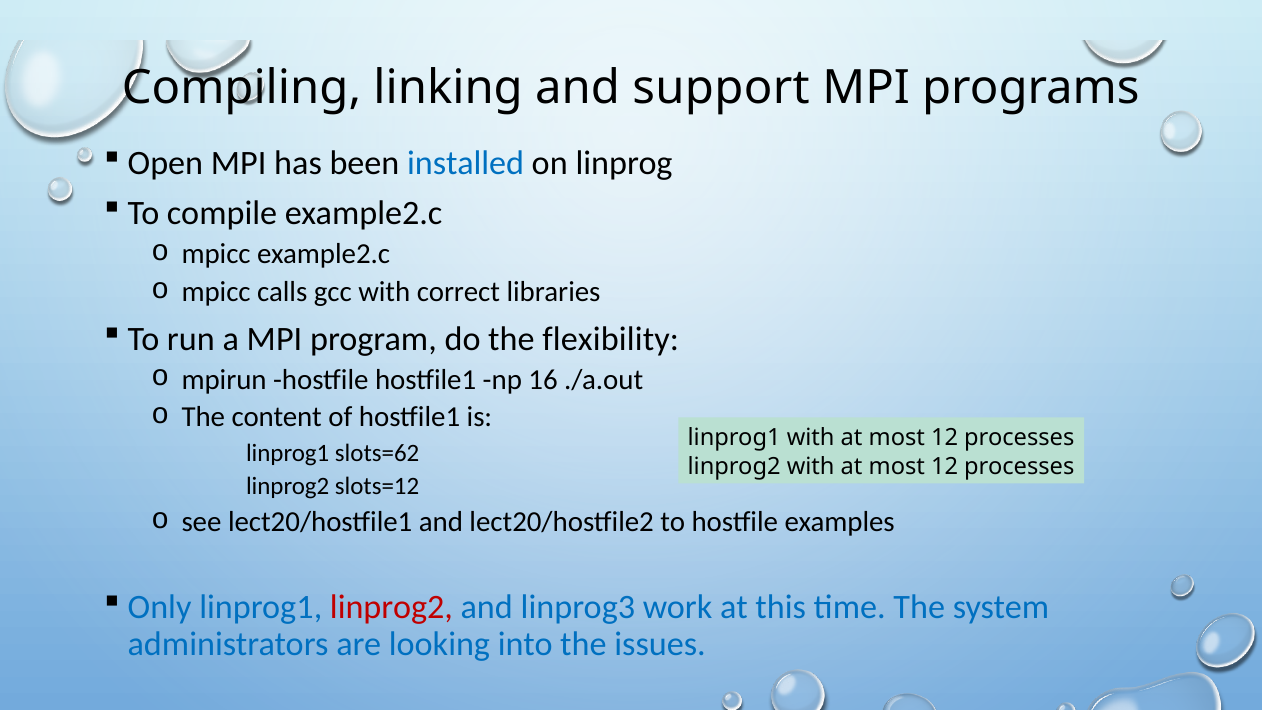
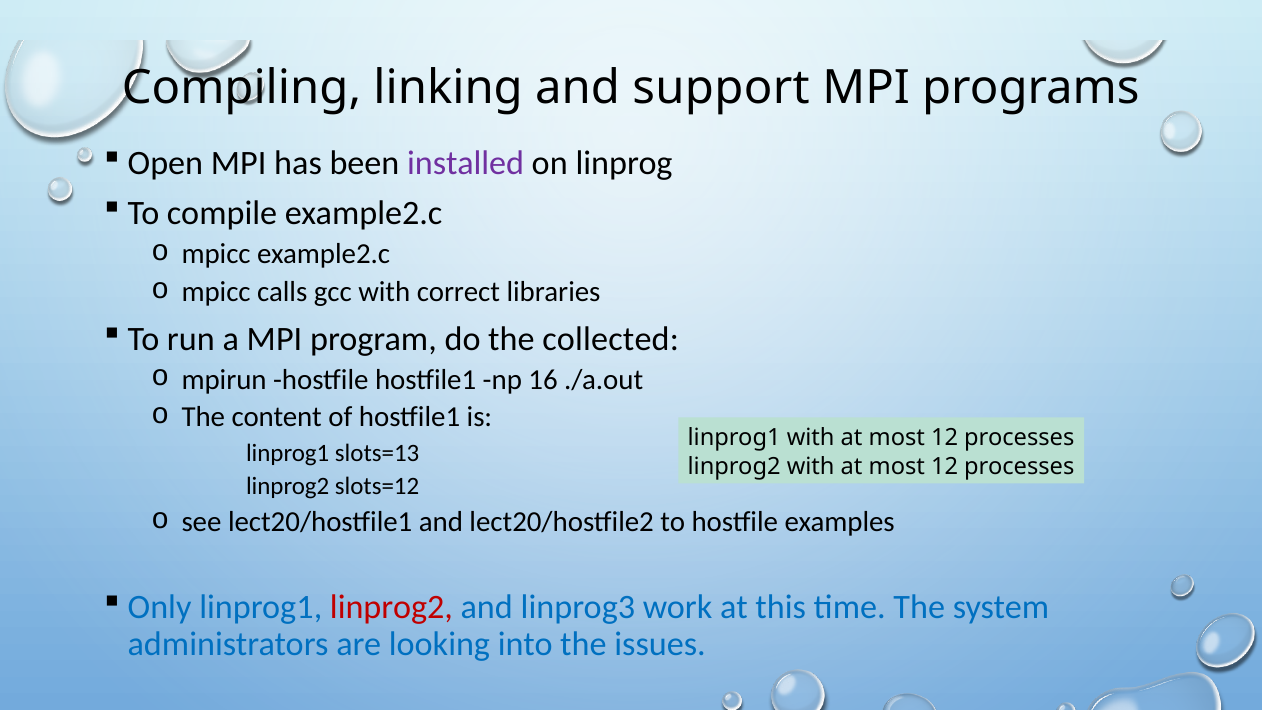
installed colour: blue -> purple
flexibility: flexibility -> collected
slots=62: slots=62 -> slots=13
